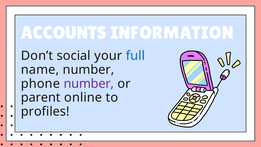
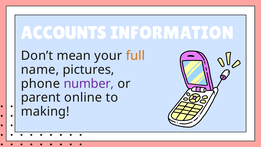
social: social -> mean
full colour: blue -> orange
name number: number -> pictures
profiles: profiles -> making
